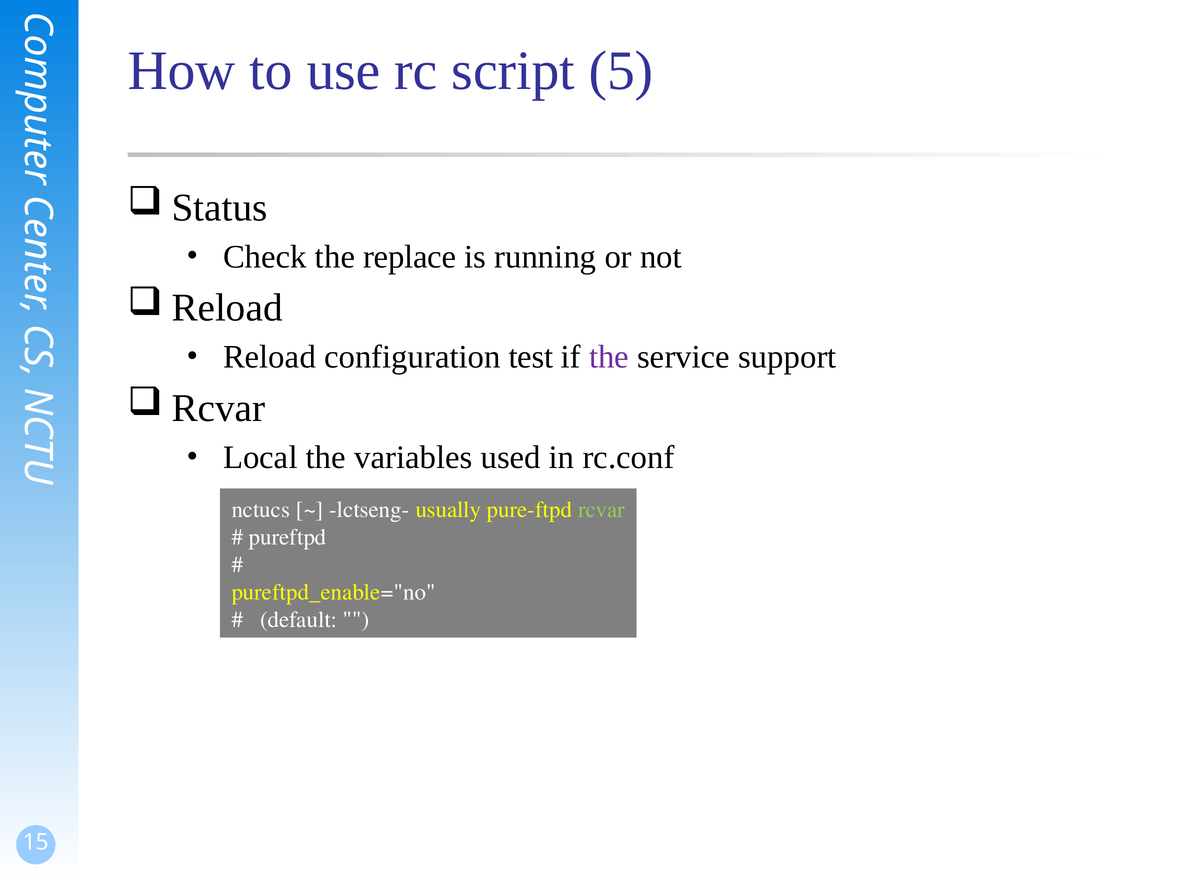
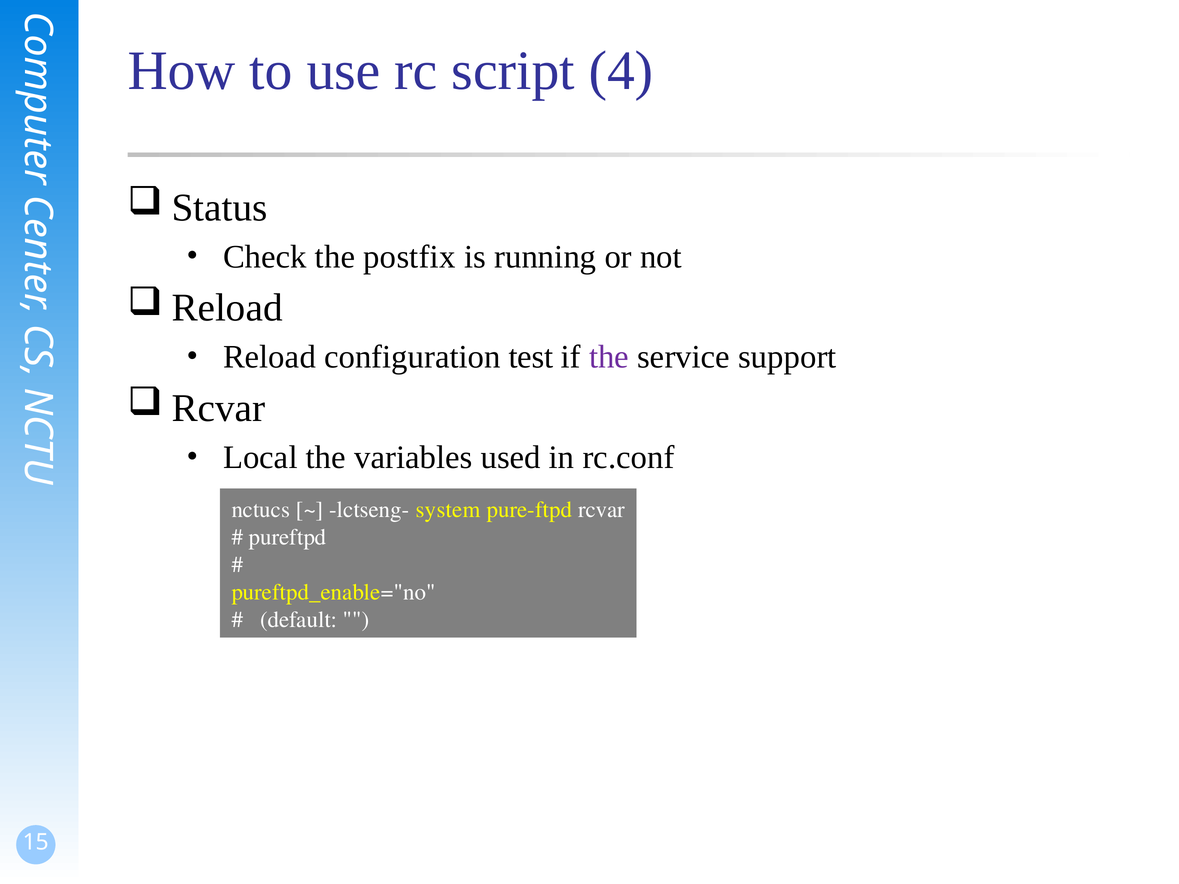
5: 5 -> 4
replace: replace -> postfix
usually: usually -> system
rcvar colour: light green -> white
